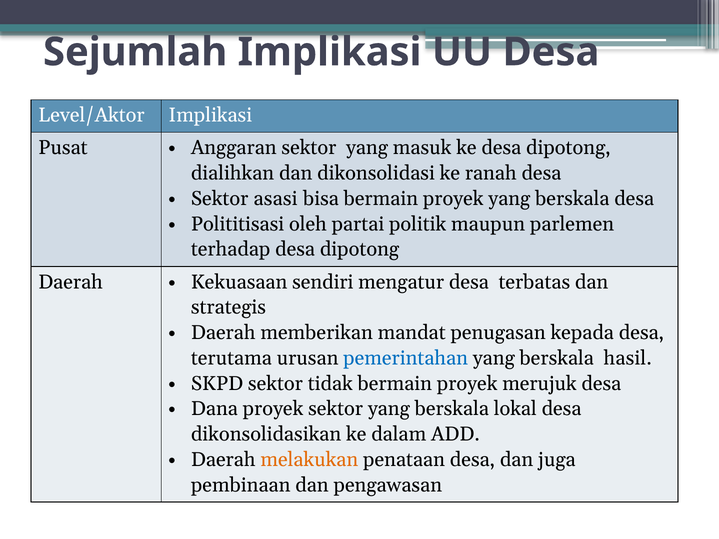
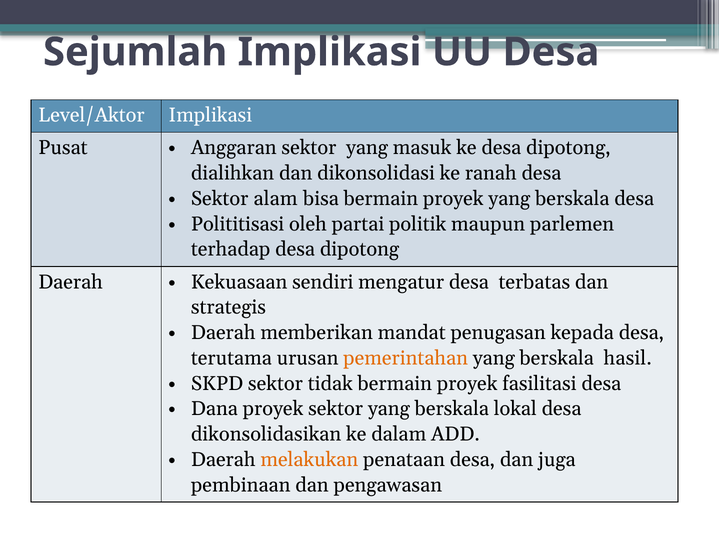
asasi: asasi -> alam
pemerintahan colour: blue -> orange
merujuk: merujuk -> fasilitasi
